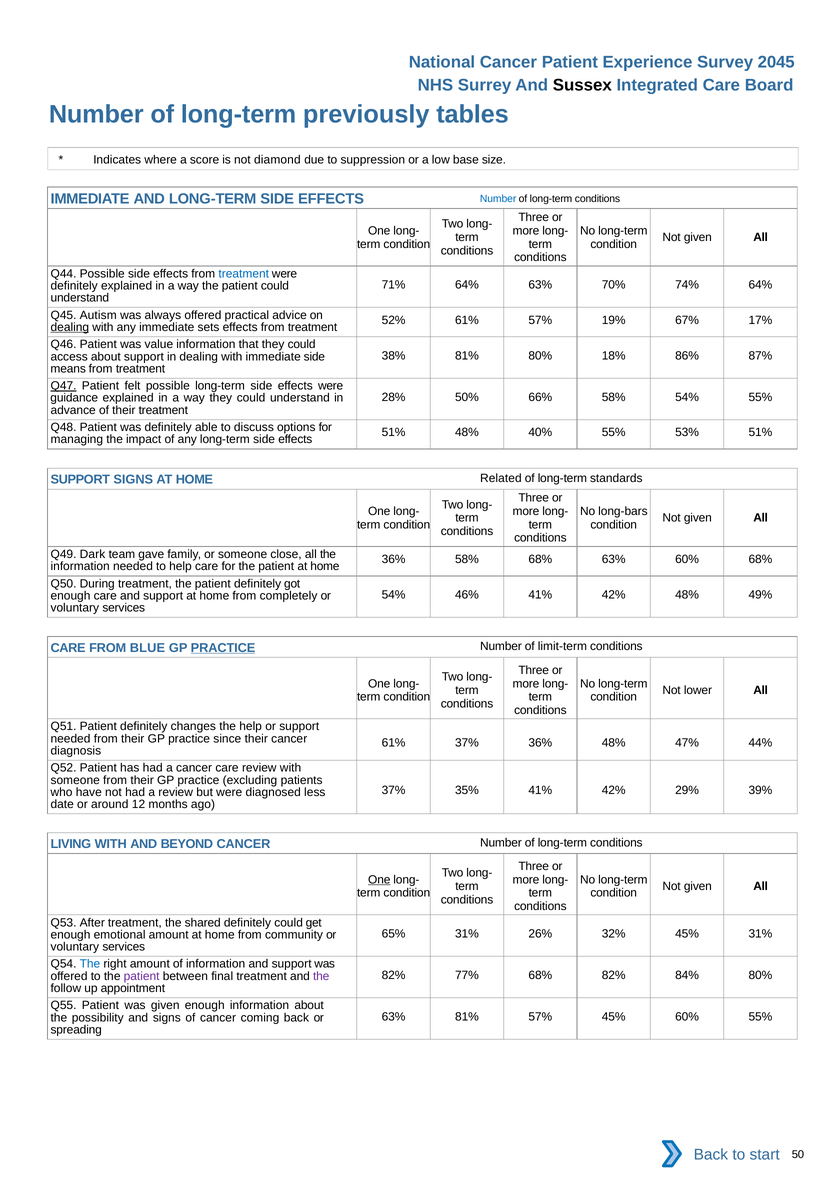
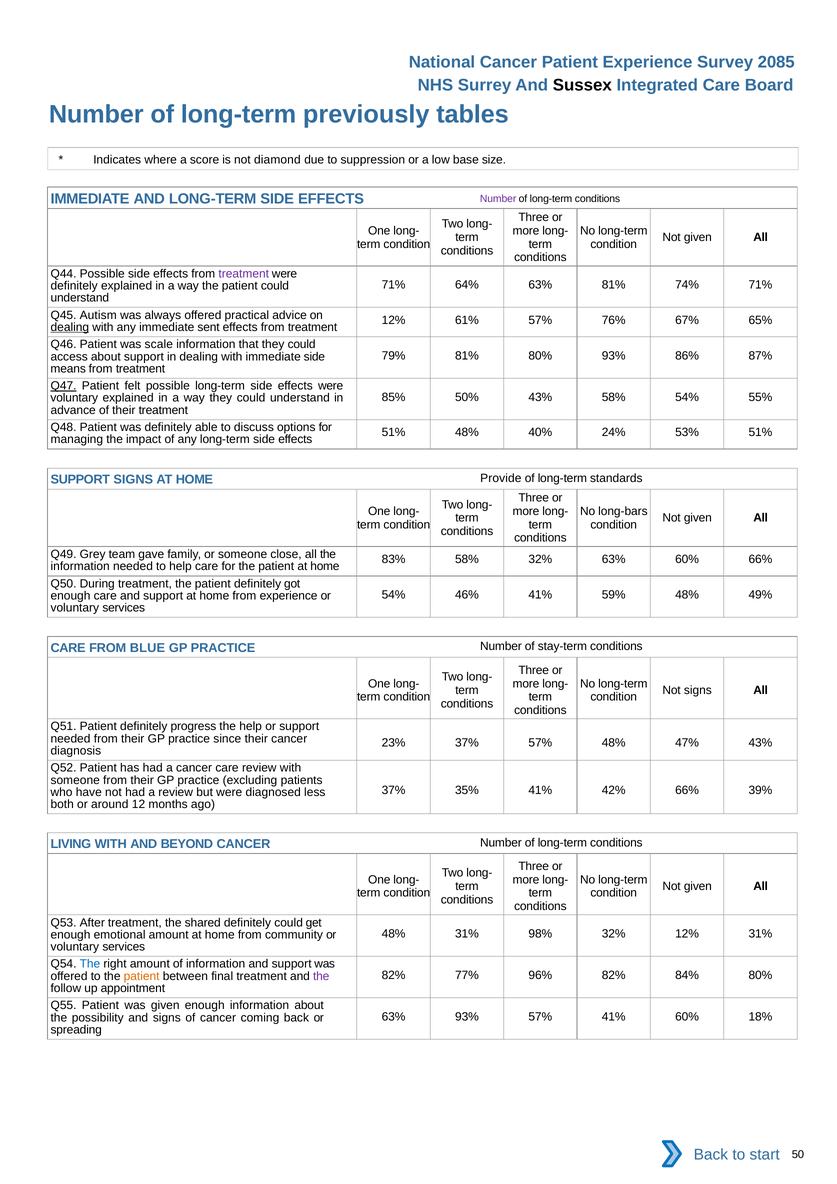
2045: 2045 -> 2085
Number at (498, 199) colour: blue -> purple
treatment at (244, 274) colour: blue -> purple
63% 70%: 70% -> 81%
74% 64%: 64% -> 71%
52% at (394, 320): 52% -> 12%
19%: 19% -> 76%
17%: 17% -> 65%
sets: sets -> sent
value: value -> scale
38%: 38% -> 79%
80% 18%: 18% -> 93%
28%: 28% -> 85%
50% 66%: 66% -> 43%
guidance at (74, 398): guidance -> voluntary
40% 55%: 55% -> 24%
Related: Related -> Provide
Dark: Dark -> Grey
36% at (394, 560): 36% -> 83%
58% 68%: 68% -> 32%
60% 68%: 68% -> 66%
46% 41% 42%: 42% -> 59%
from completely: completely -> experience
PRACTICE at (223, 648) underline: present -> none
limit-term: limit-term -> stay-term
Not lower: lower -> signs
changes: changes -> progress
61% at (394, 743): 61% -> 23%
37% 36%: 36% -> 57%
47% 44%: 44% -> 43%
42% 29%: 29% -> 66%
date: date -> both
One at (379, 880) underline: present -> none
65% at (394, 934): 65% -> 48%
26%: 26% -> 98%
32% 45%: 45% -> 12%
77% 68%: 68% -> 96%
patient at (142, 977) colour: purple -> orange
63% 81%: 81% -> 93%
57% 45%: 45% -> 41%
60% 55%: 55% -> 18%
